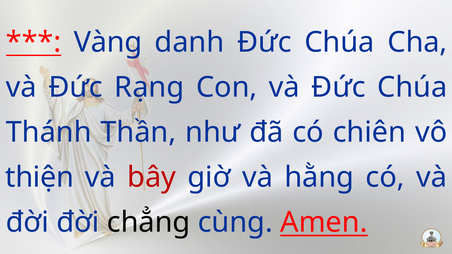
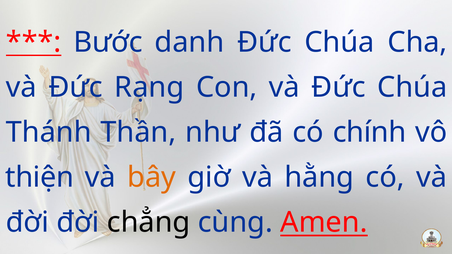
Vàng: Vàng -> Bước
chiên: chiên -> chính
bây colour: red -> orange
